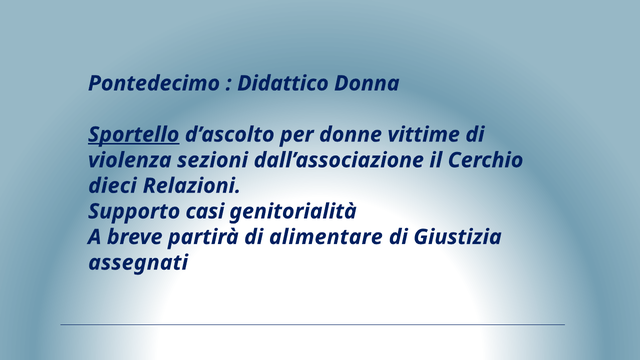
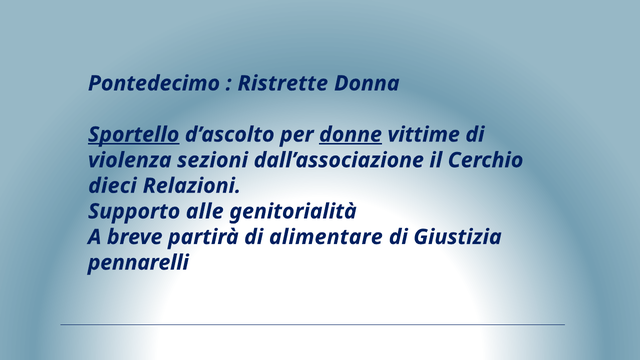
Didattico: Didattico -> Ristrette
donne underline: none -> present
casi: casi -> alle
assegnati: assegnati -> pennarelli
